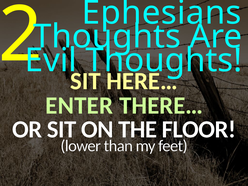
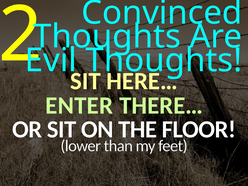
Ephesians: Ephesians -> Convinced
